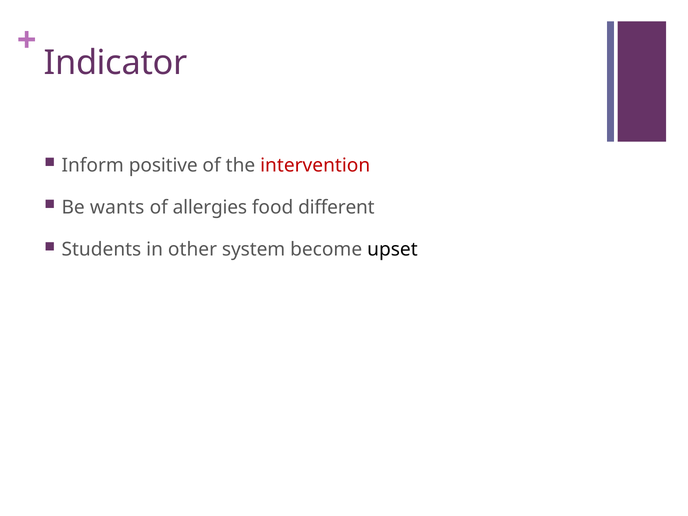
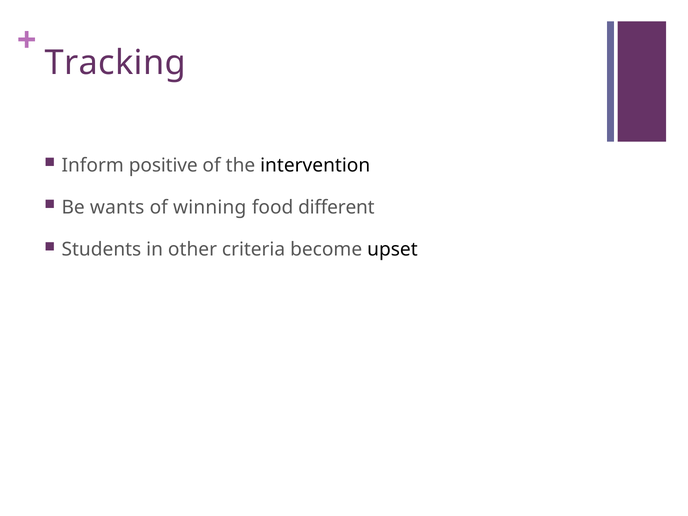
Indicator: Indicator -> Tracking
intervention colour: red -> black
allergies: allergies -> winning
system: system -> criteria
